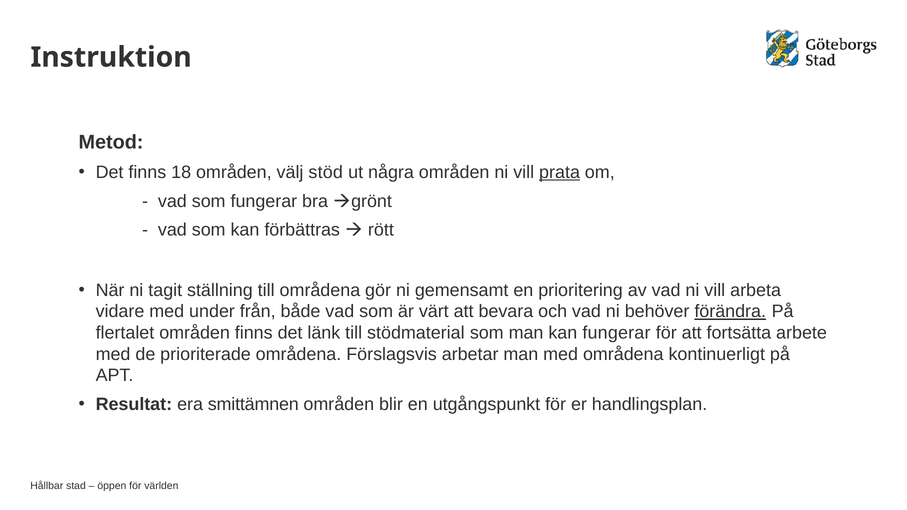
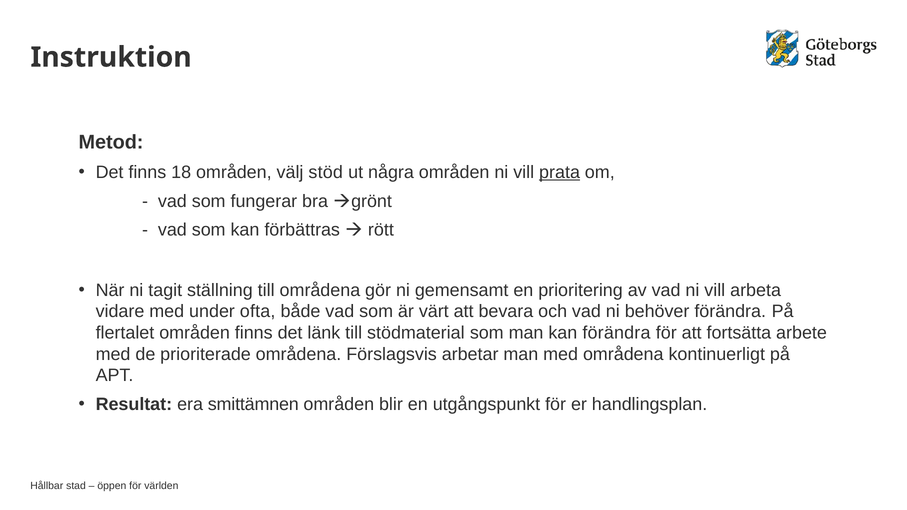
från: från -> ofta
förändra at (730, 312) underline: present -> none
kan fungerar: fungerar -> förändra
